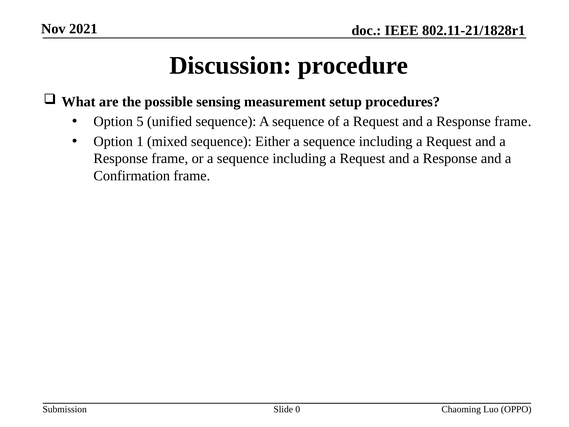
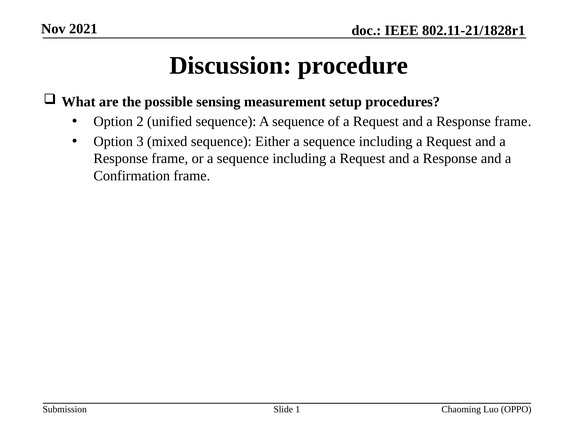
5: 5 -> 2
1: 1 -> 3
0: 0 -> 1
